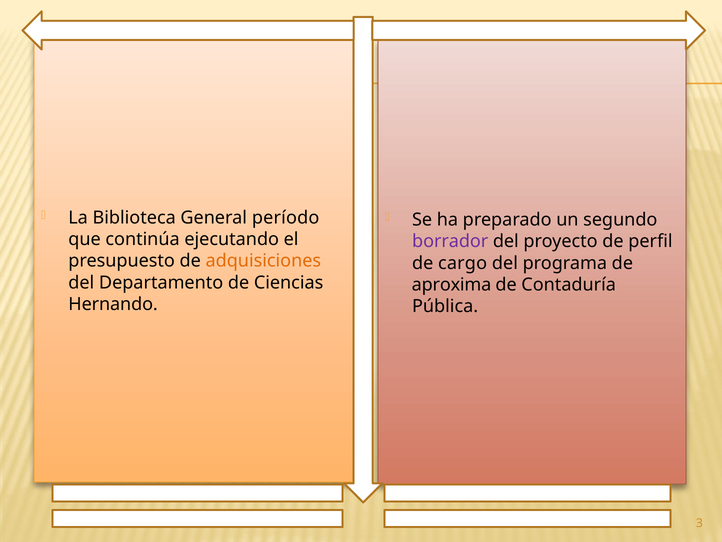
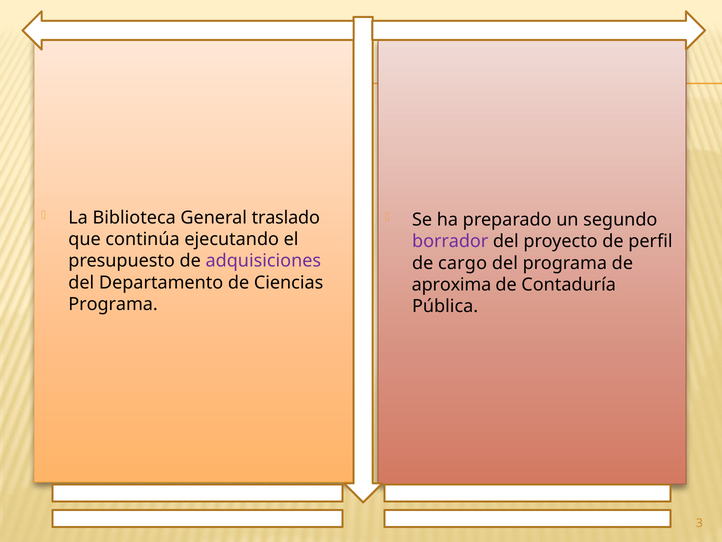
período: período -> traslado
adquisiciones colour: orange -> purple
Hernando at (113, 304): Hernando -> Programa
